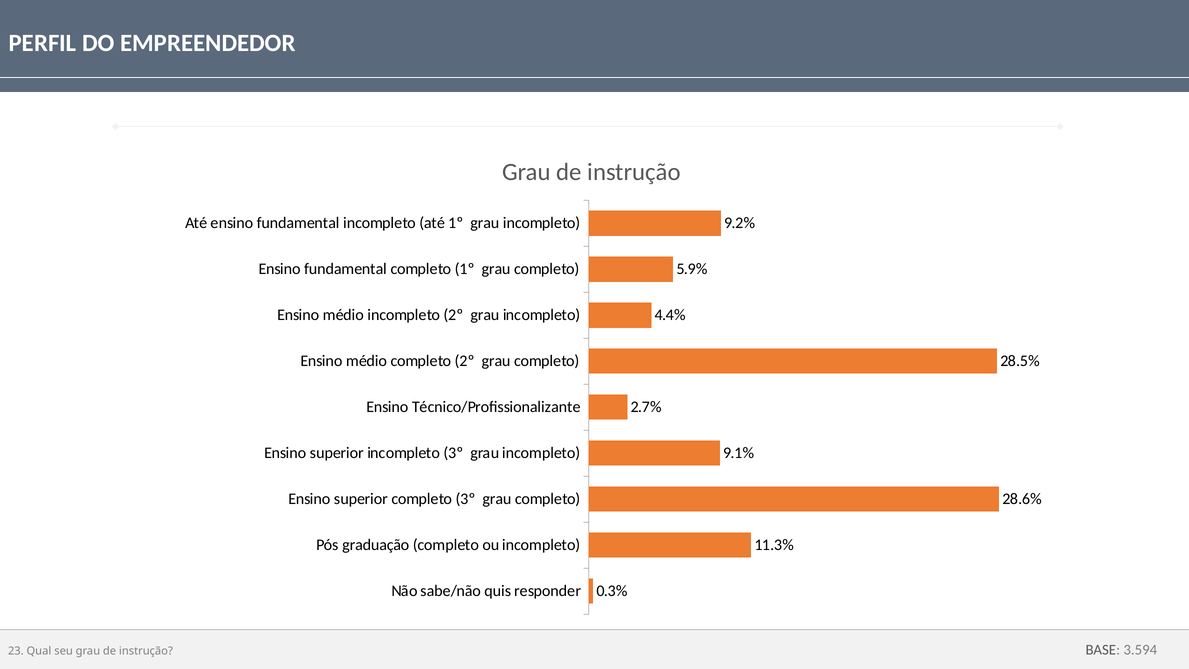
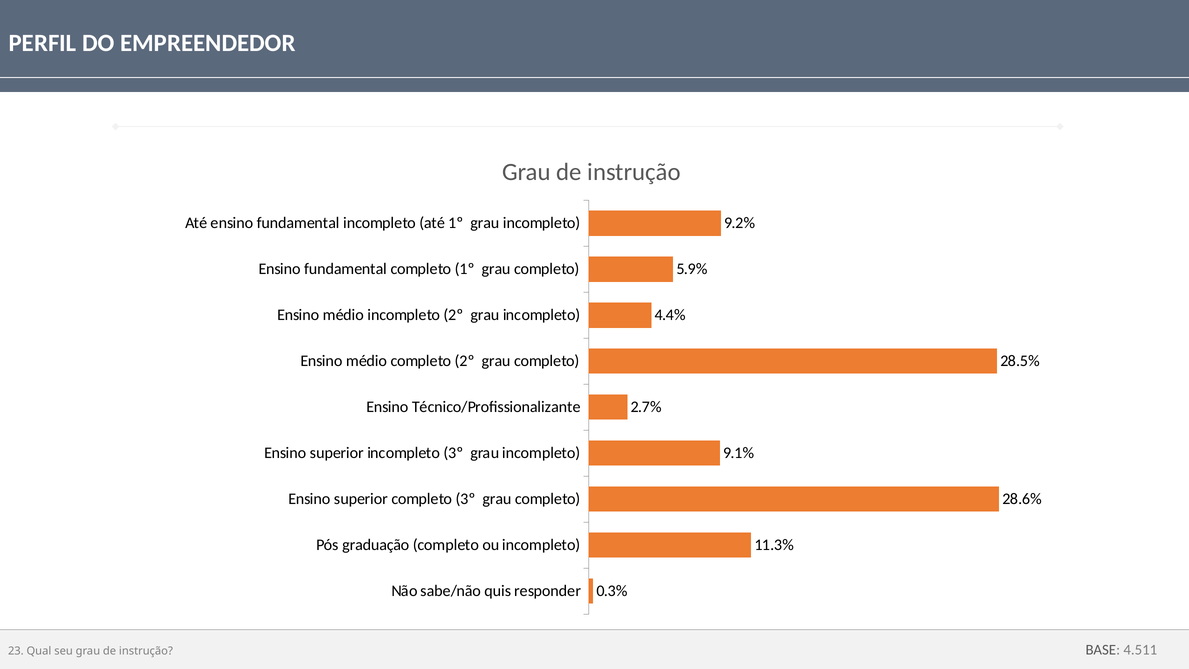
3.594: 3.594 -> 4.511
